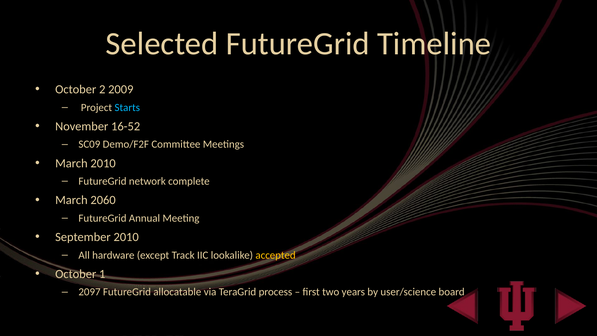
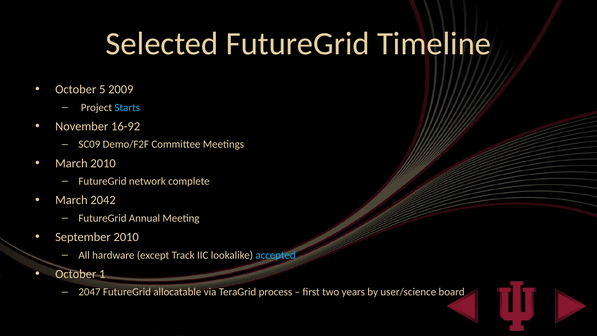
2: 2 -> 5
16-52: 16-52 -> 16-92
2060: 2060 -> 2042
accepted colour: yellow -> light blue
2097: 2097 -> 2047
